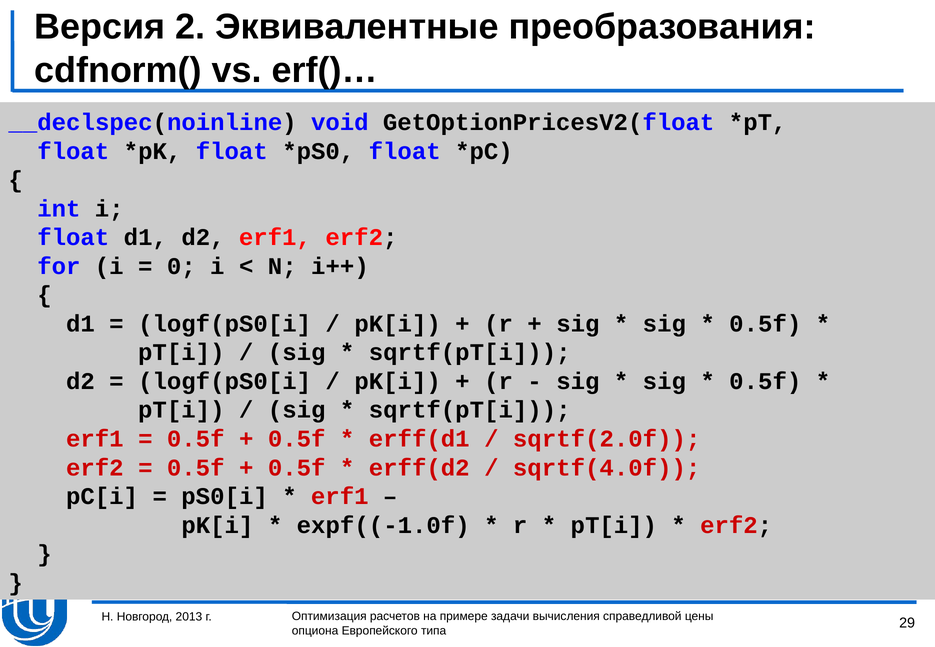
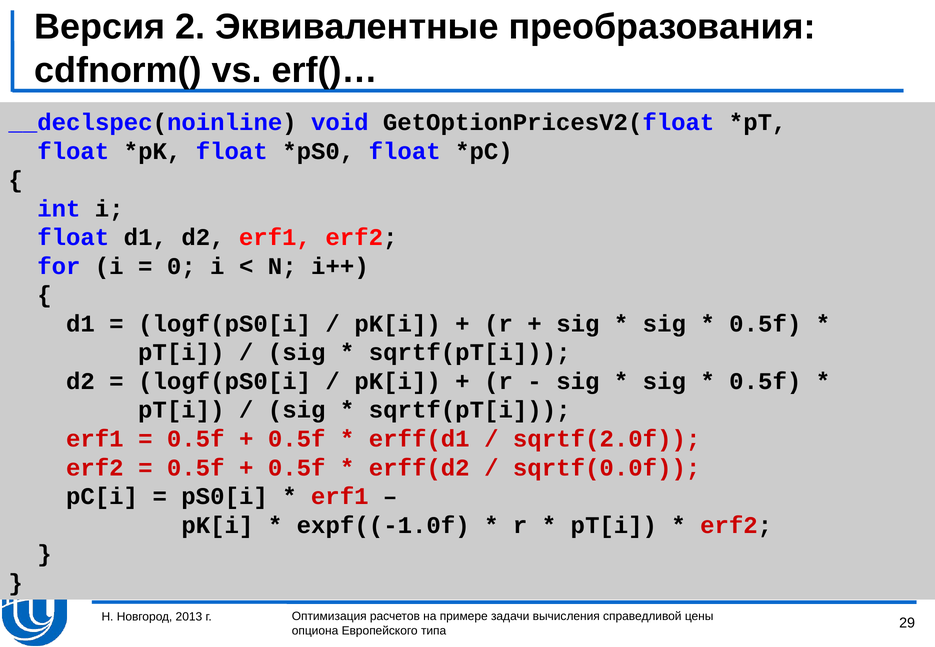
sqrtf(4.0f: sqrtf(4.0f -> sqrtf(0.0f
